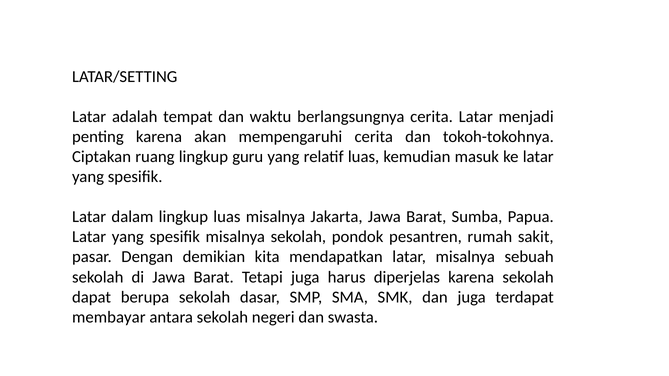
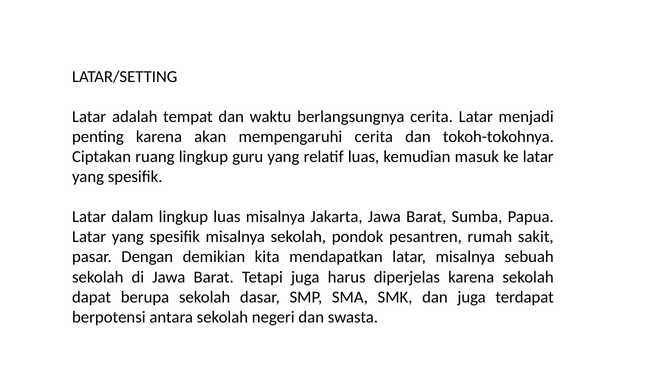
membayar: membayar -> berpotensi
